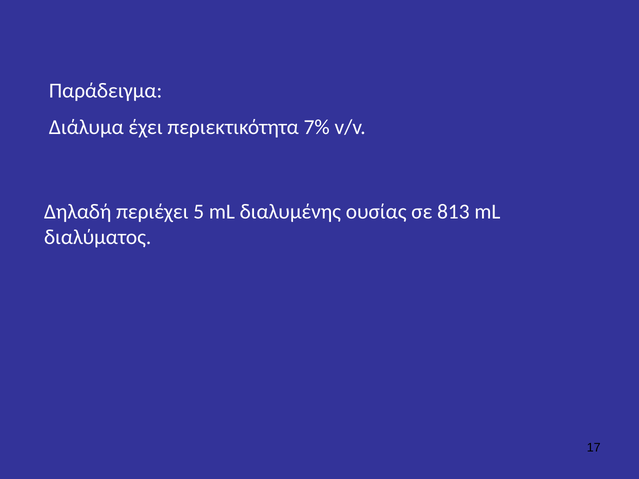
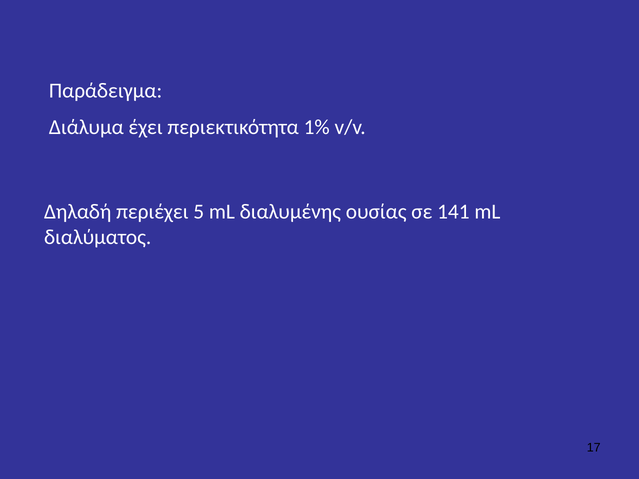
7%: 7% -> 1%
813: 813 -> 141
